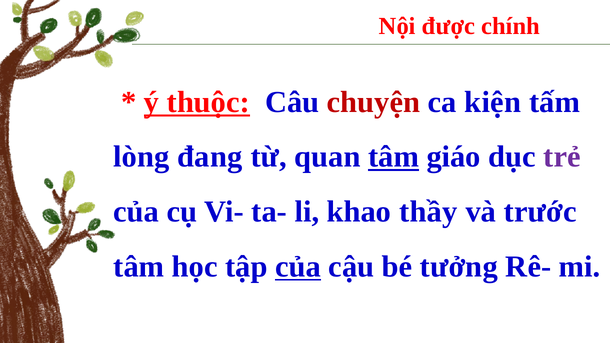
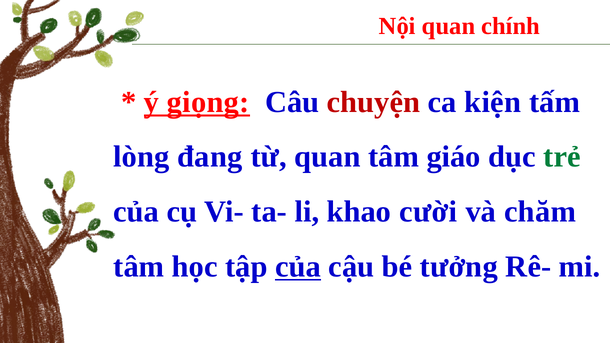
Nội được: được -> quan
thuộc: thuộc -> giọng
tâm at (394, 157) underline: present -> none
trẻ colour: purple -> green
thầy: thầy -> cười
trước: trước -> chăm
